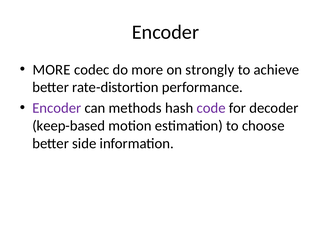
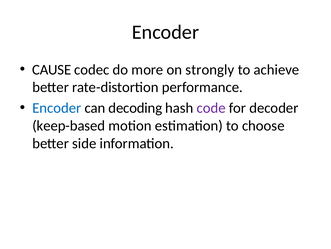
MORE at (51, 69): MORE -> CAUSE
Encoder at (57, 108) colour: purple -> blue
methods: methods -> decoding
